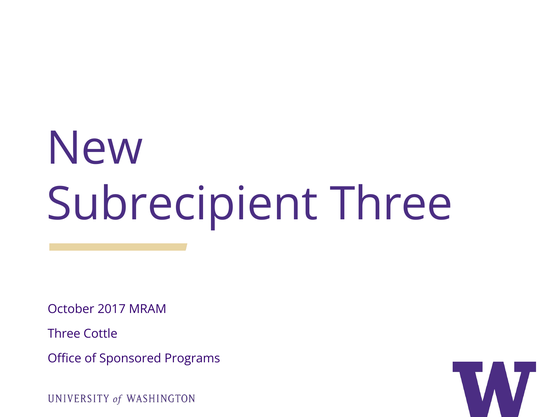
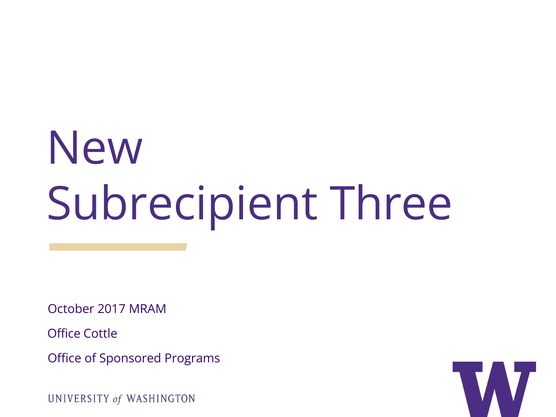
Three at (64, 334): Three -> Office
